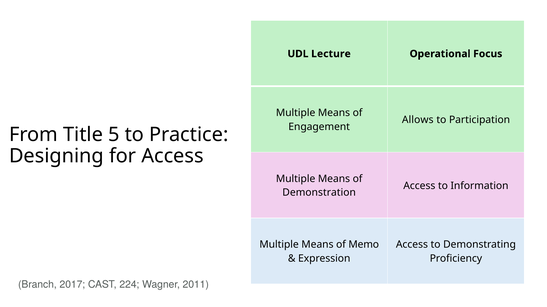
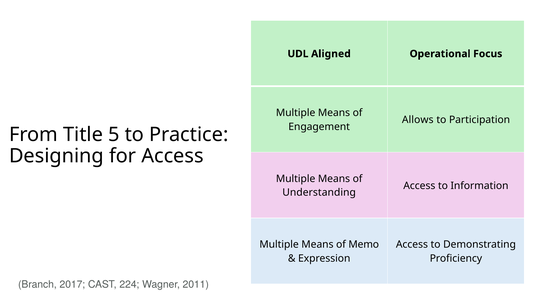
Lecture: Lecture -> Aligned
Demonstration: Demonstration -> Understanding
